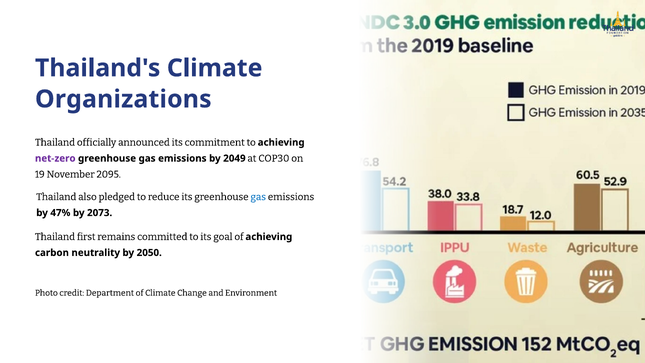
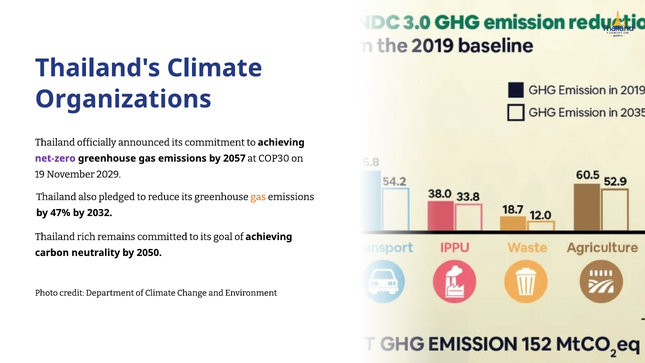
2049: 2049 -> 2057
2095: 2095 -> 2029
gas at (258, 197) colour: blue -> orange
2073: 2073 -> 2032
first: first -> rich
